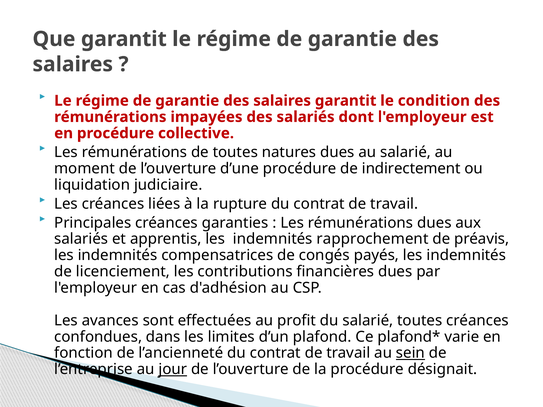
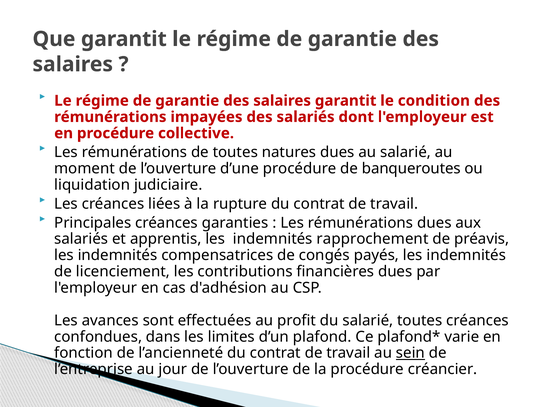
indirectement: indirectement -> banqueroutes
jour underline: present -> none
désignait: désignait -> créancier
